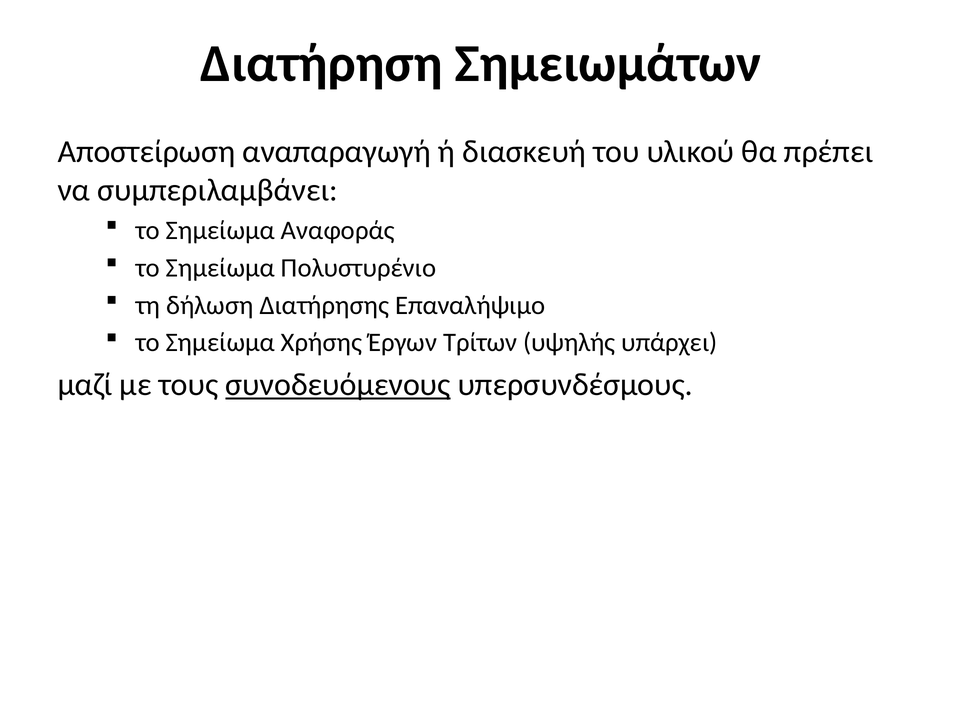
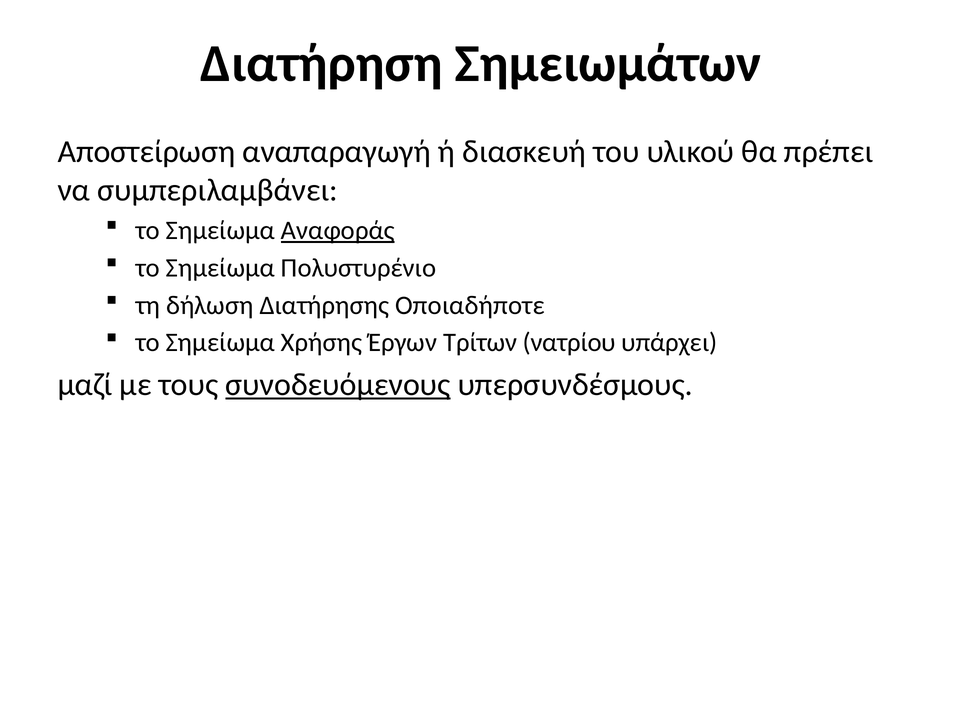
Αναφοράς underline: none -> present
Επαναλήψιμο: Επαναλήψιμο -> Οποιαδήποτε
υψηλής: υψηλής -> νατρίου
